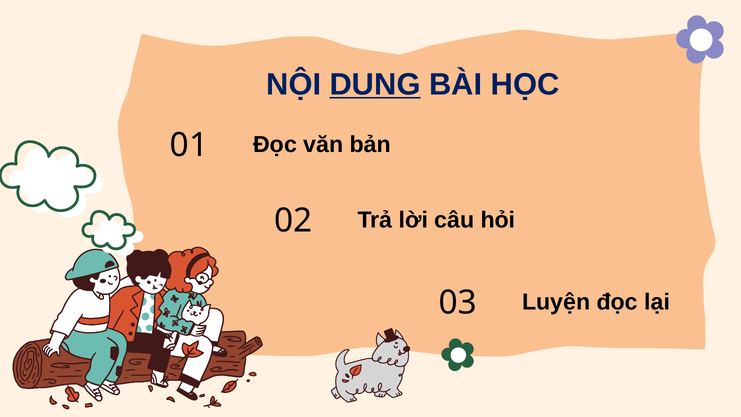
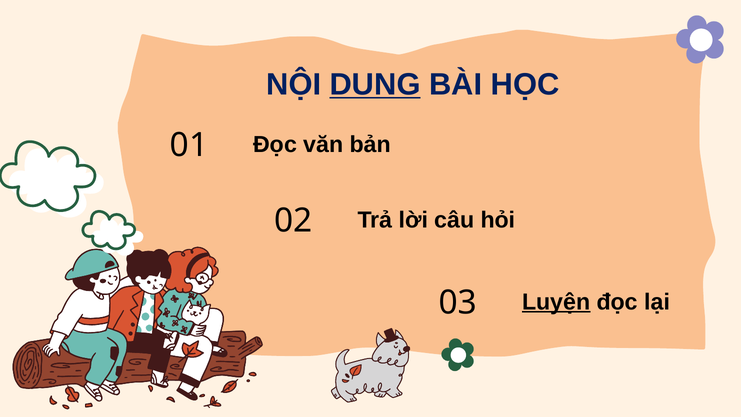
Luyện underline: none -> present
